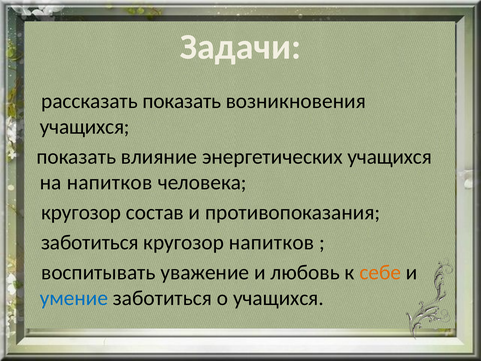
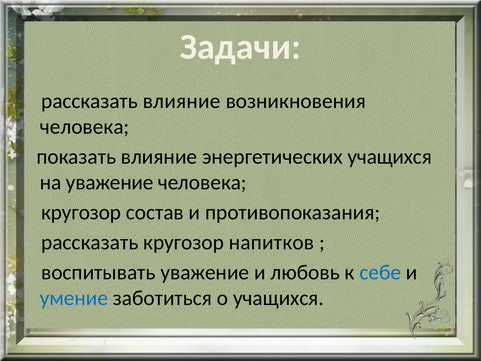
рассказать показать: показать -> влияние
учащихся at (85, 127): учащихся -> человека
на напитков: напитков -> уважение
заботиться at (90, 242): заботиться -> рассказать
себе colour: orange -> blue
